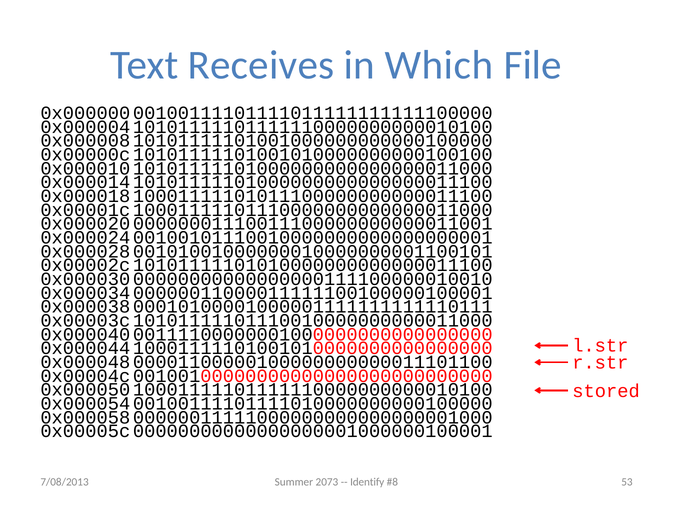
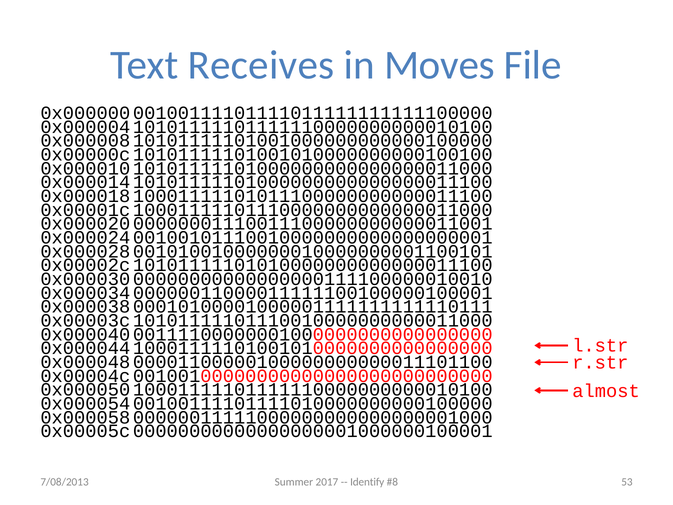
Which: Which -> Moves
stored: stored -> almost
2073: 2073 -> 2017
